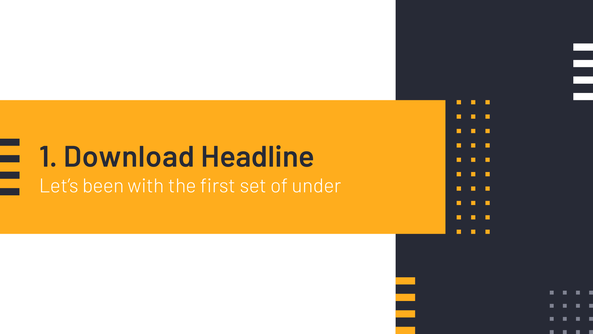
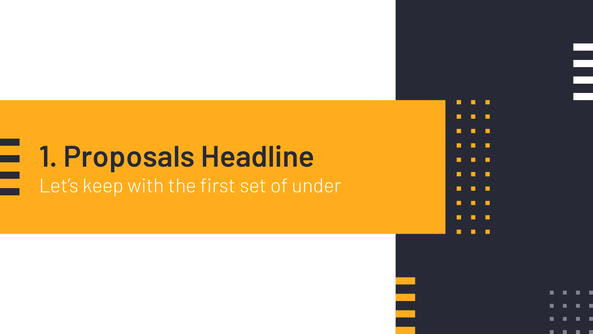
Download: Download -> Proposals
been: been -> keep
